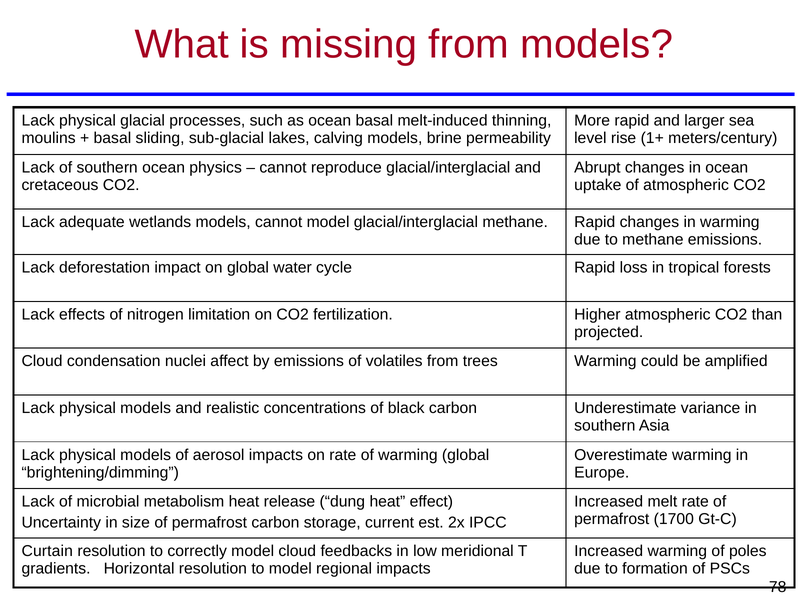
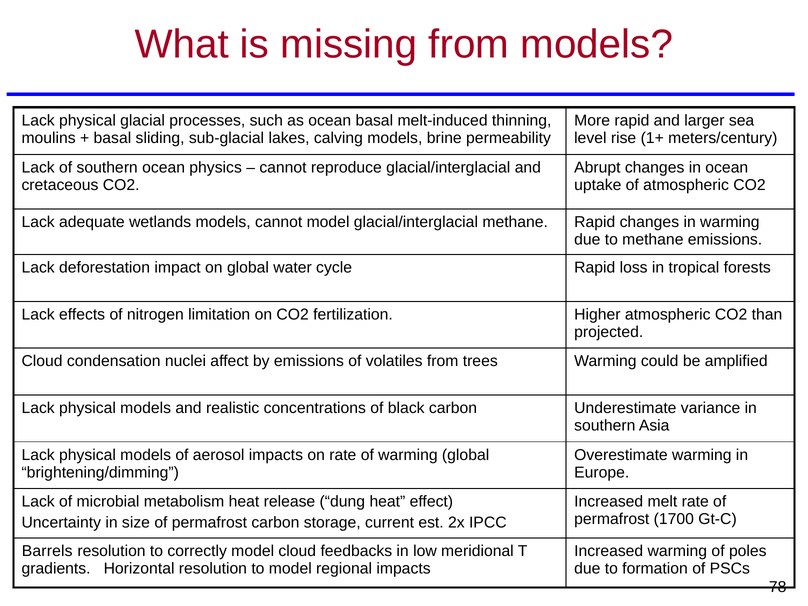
Curtain: Curtain -> Barrels
